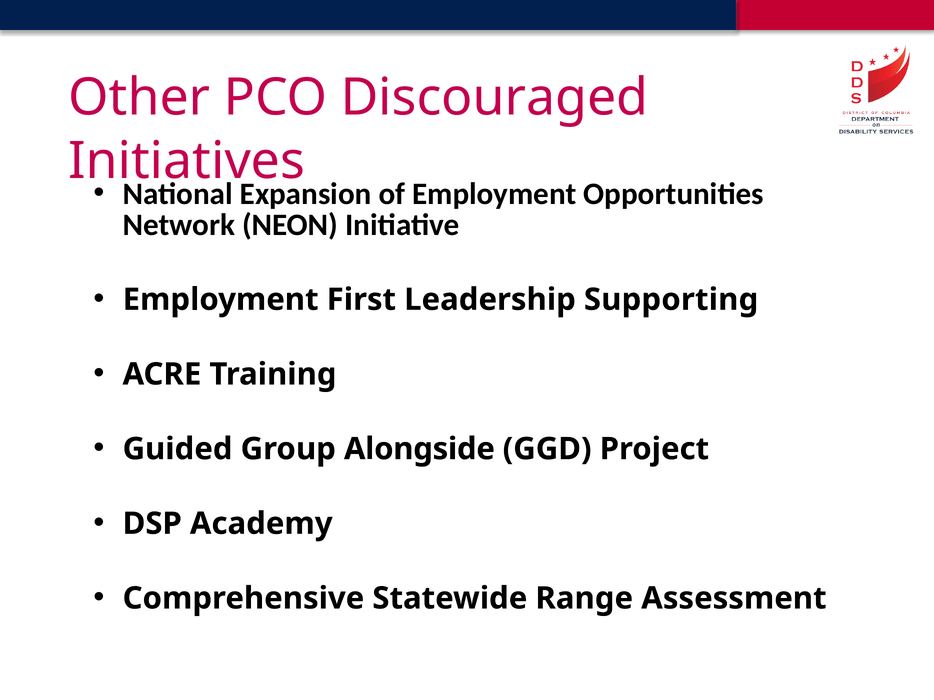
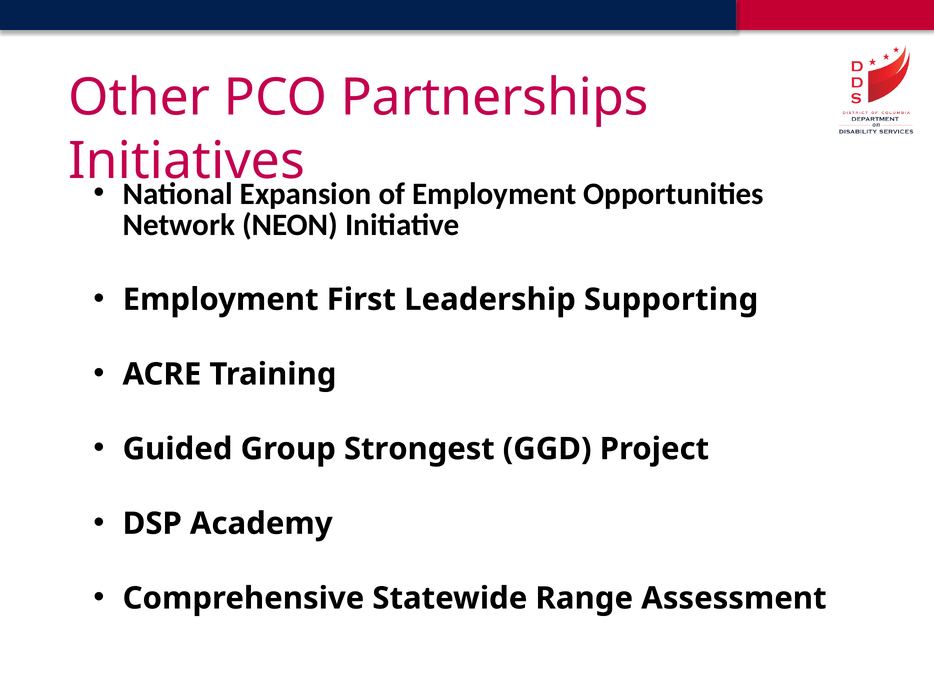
Discouraged: Discouraged -> Partnerships
Alongside: Alongside -> Strongest
